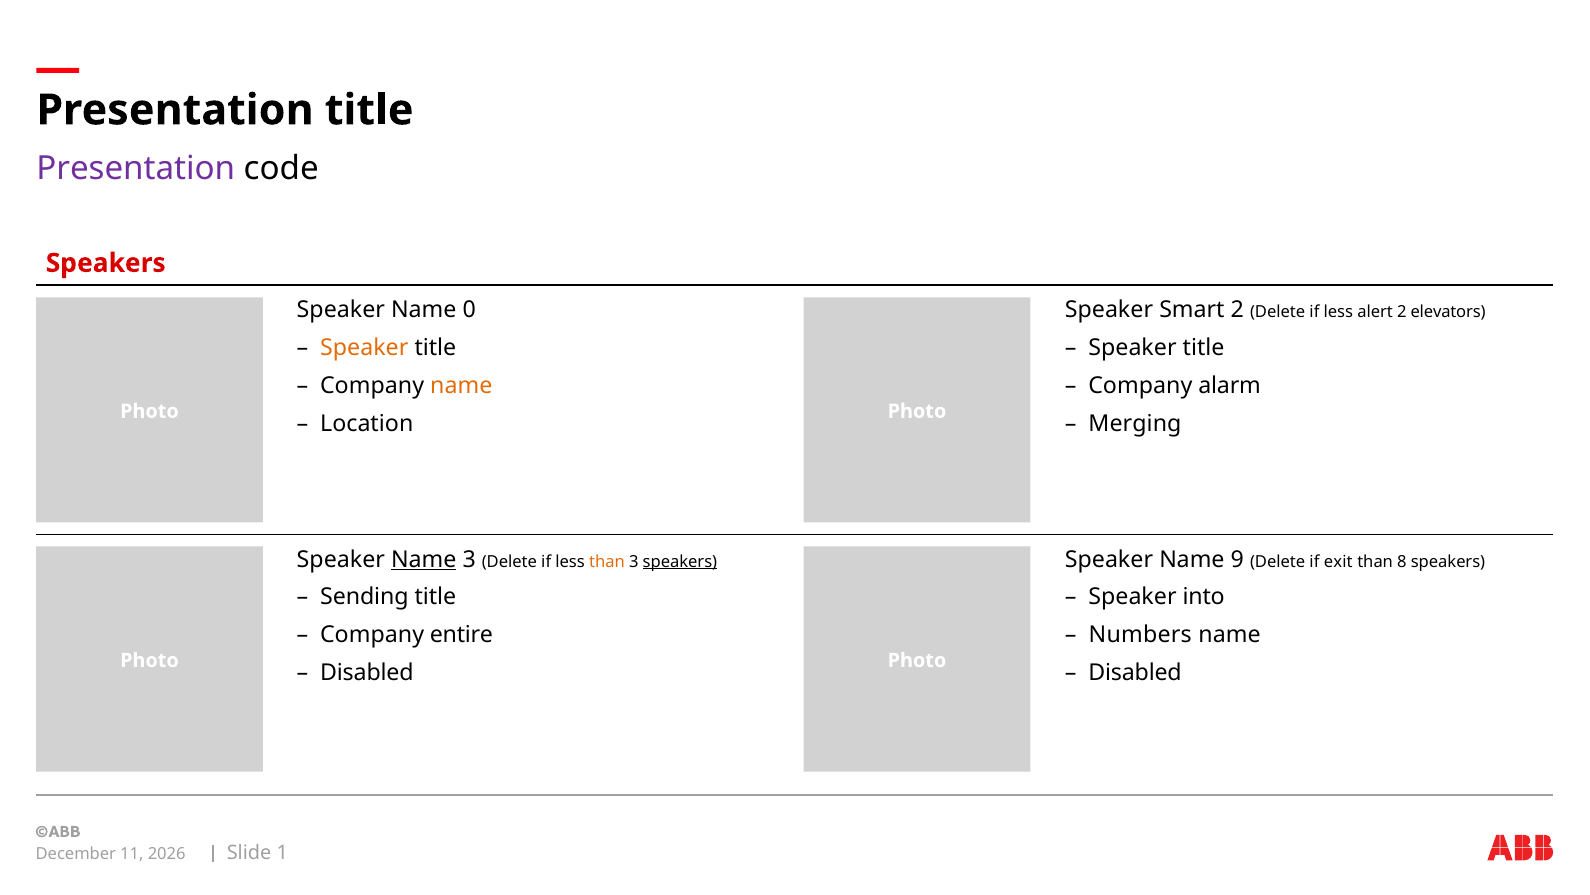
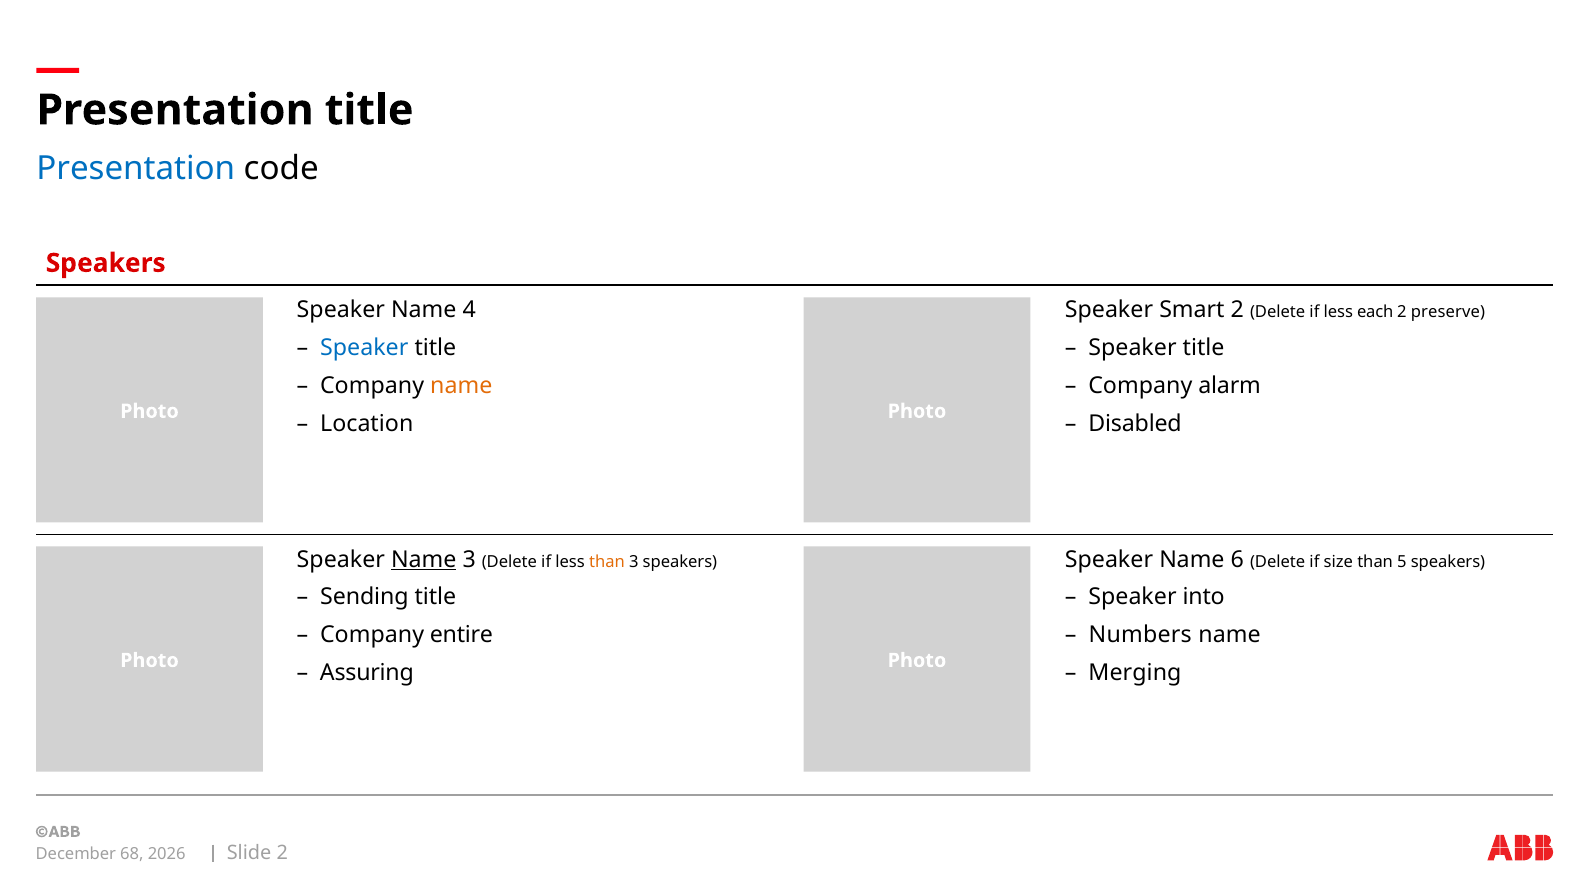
Presentation at (136, 168) colour: purple -> blue
0: 0 -> 4
alert: alert -> each
elevators: elevators -> preserve
Speaker at (364, 348) colour: orange -> blue
Merging: Merging -> Disabled
speakers at (680, 561) underline: present -> none
9: 9 -> 6
exit: exit -> size
8: 8 -> 5
Disabled at (367, 672): Disabled -> Assuring
Disabled at (1135, 672): Disabled -> Merging
Slide 1: 1 -> 2
11: 11 -> 68
